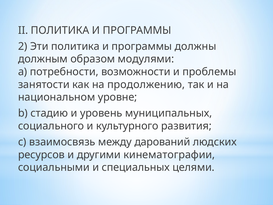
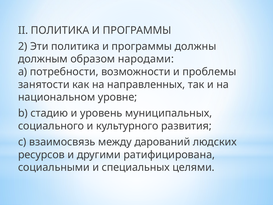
модулями: модулями -> народами
продолжению: продолжению -> направленных
кинематографии: кинематографии -> ратифицирована
